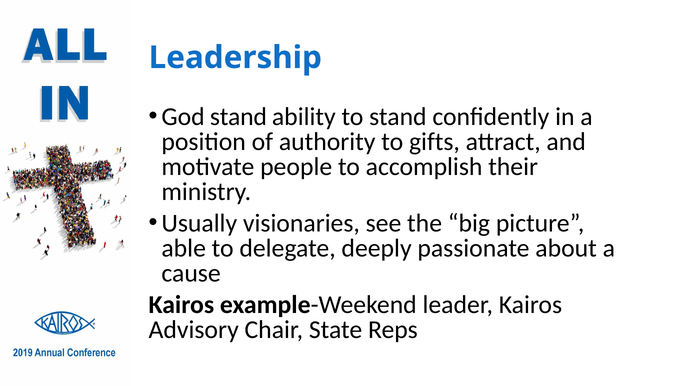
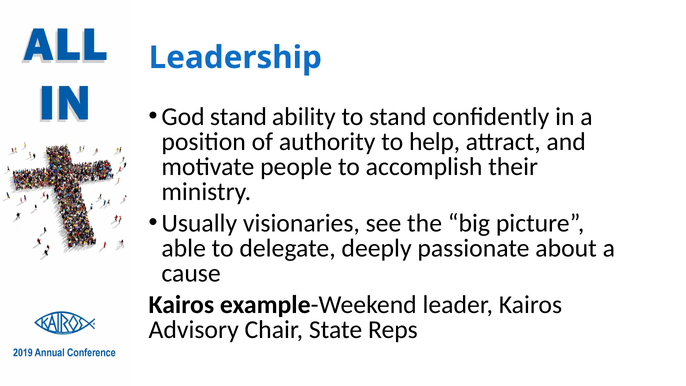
gifts: gifts -> help
